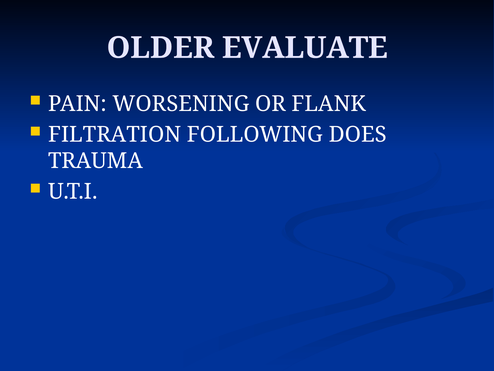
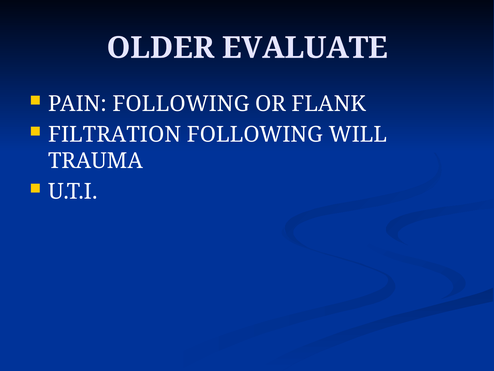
PAIN WORSENING: WORSENING -> FOLLOWING
DOES: DOES -> WILL
